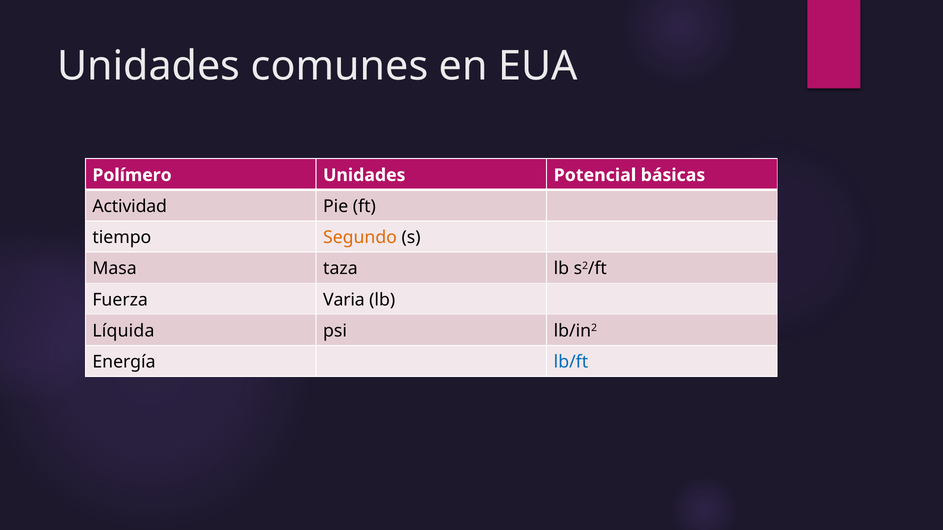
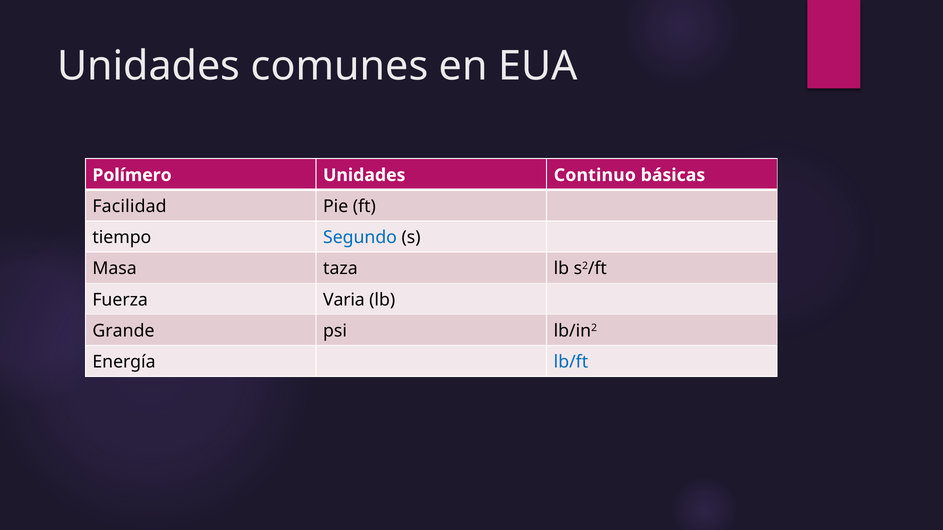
Potencial: Potencial -> Continuo
Actividad: Actividad -> Facilidad
Segundo colour: orange -> blue
Líquida: Líquida -> Grande
